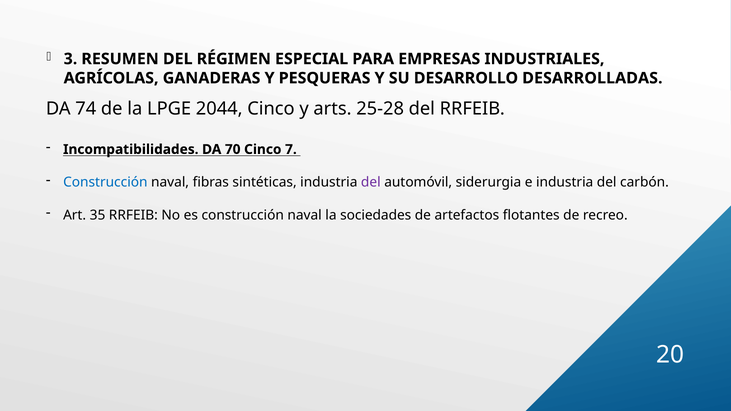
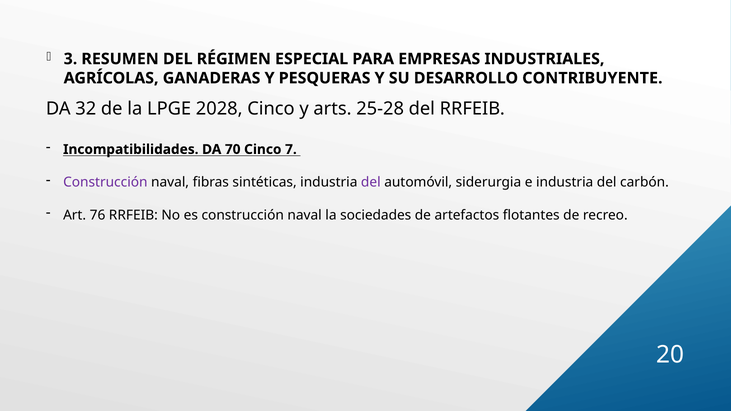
DESARROLLADAS: DESARROLLADAS -> CONTRIBUYENTE
74: 74 -> 32
2044: 2044 -> 2028
Construcción at (105, 182) colour: blue -> purple
35: 35 -> 76
